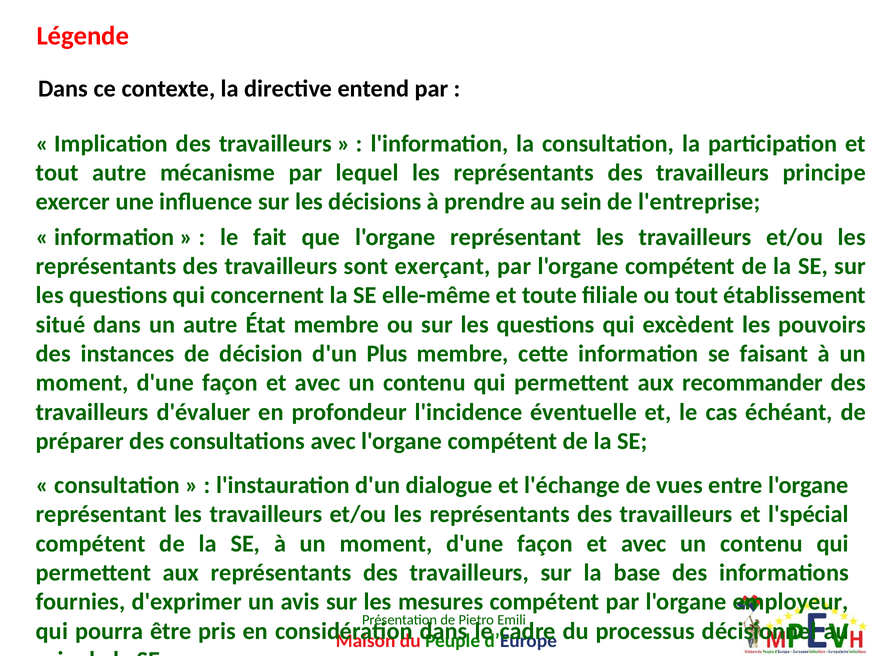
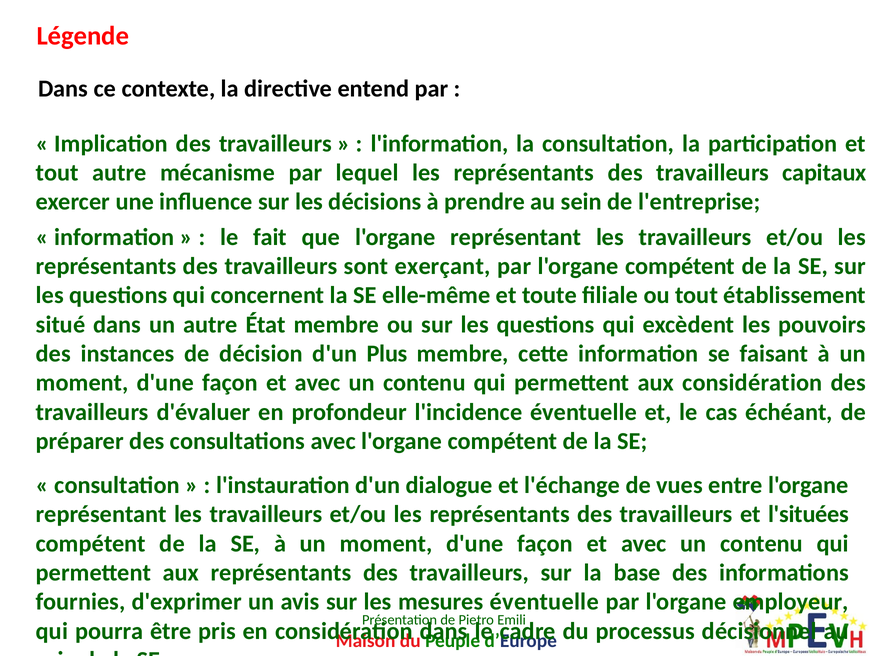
principe: principe -> capitaux
aux recommander: recommander -> considération
l'spécial: l'spécial -> l'situées
mesures compétent: compétent -> éventuelle
